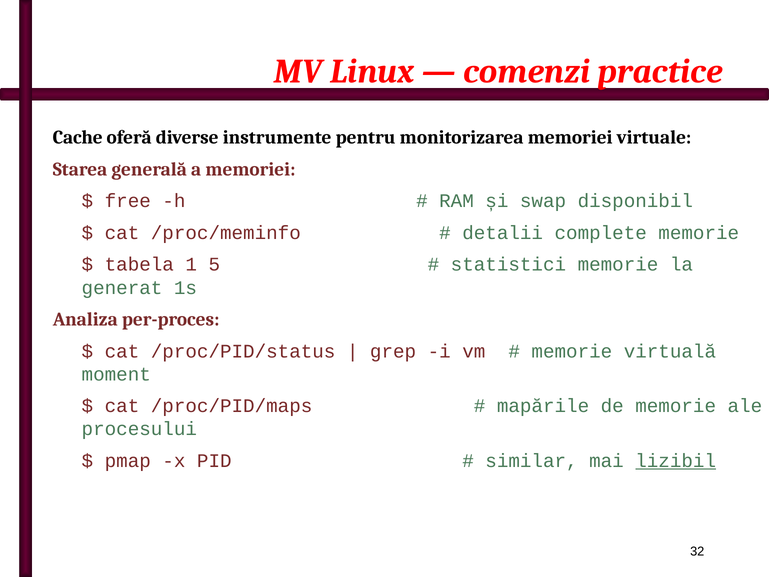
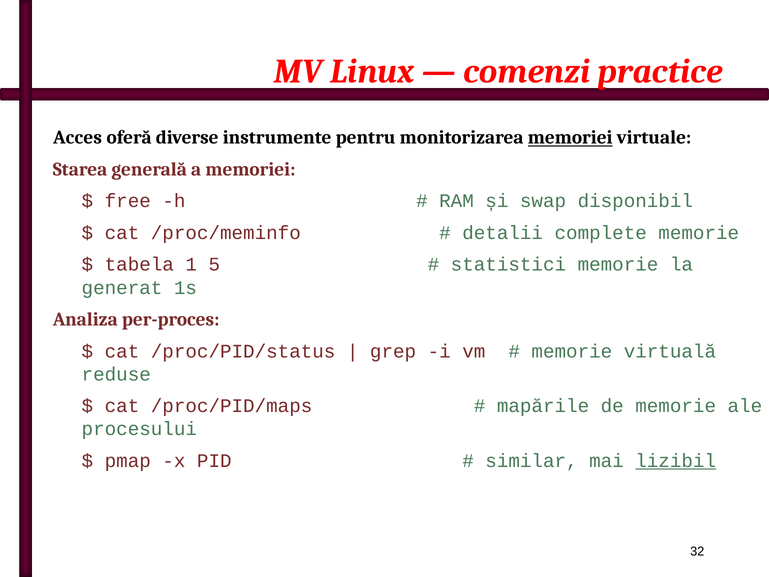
Cache: Cache -> Acces
memoriei at (570, 138) underline: none -> present
moment: moment -> reduse
